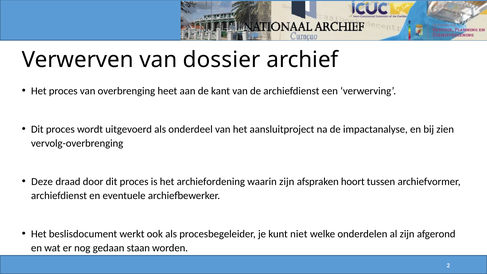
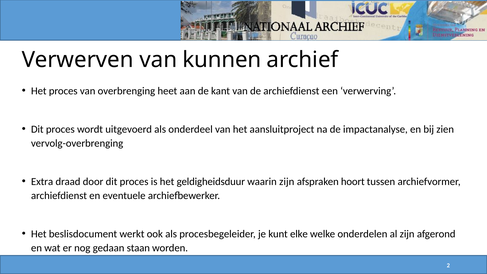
dossier: dossier -> kunnen
Deze: Deze -> Extra
archiefordening: archiefordening -> geldigheidsduur
niet: niet -> elke
